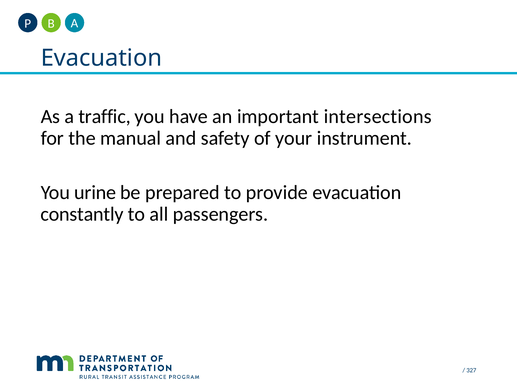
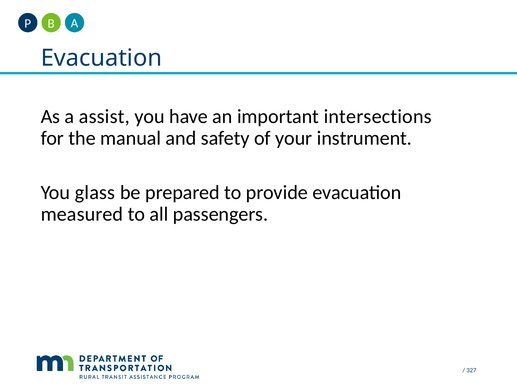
traffic: traffic -> assist
urine: urine -> glass
constantly: constantly -> measured
